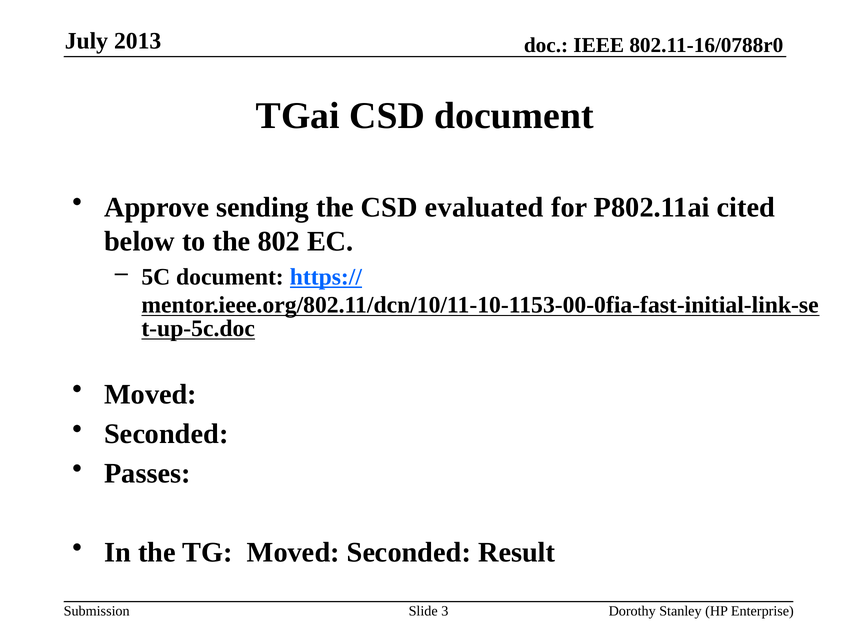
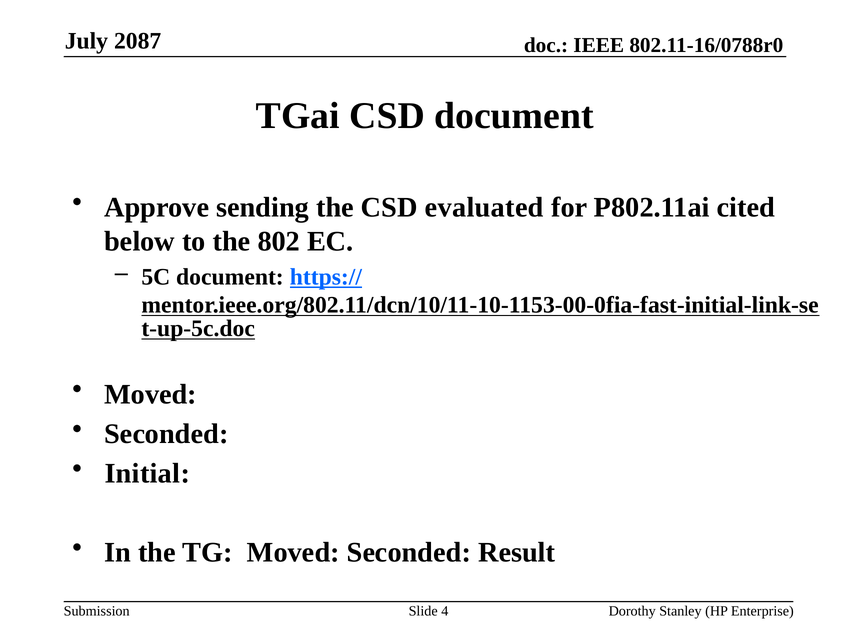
2013: 2013 -> 2087
Passes: Passes -> Initial
3: 3 -> 4
